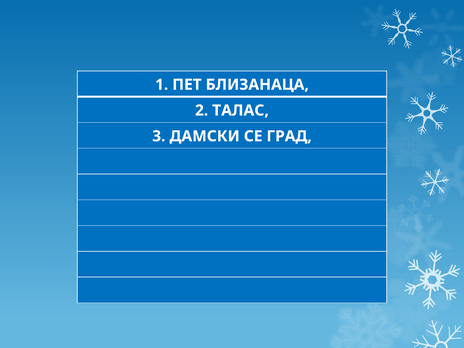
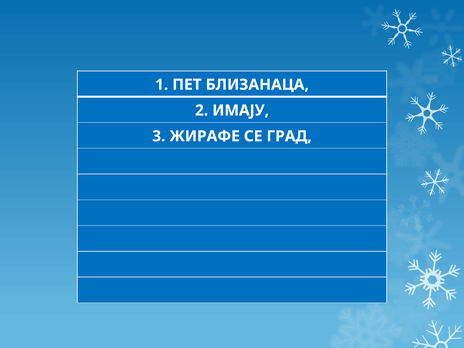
ТАЛАС: ТАЛАС -> ИМАЈУ
ДАМСКИ: ДАМСКИ -> ЖИРАФЕ
